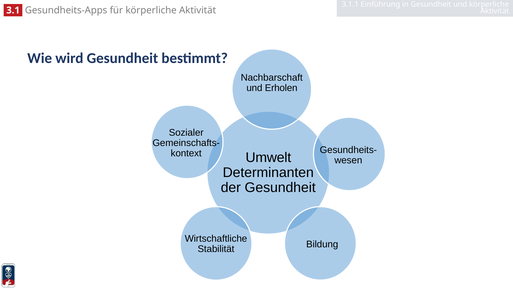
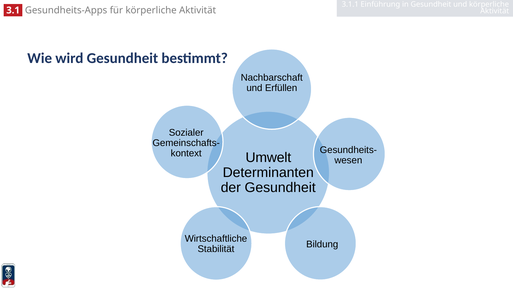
Erholen: Erholen -> Erfüllen
